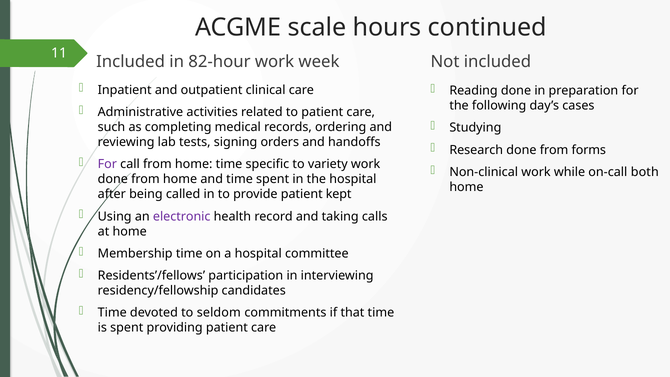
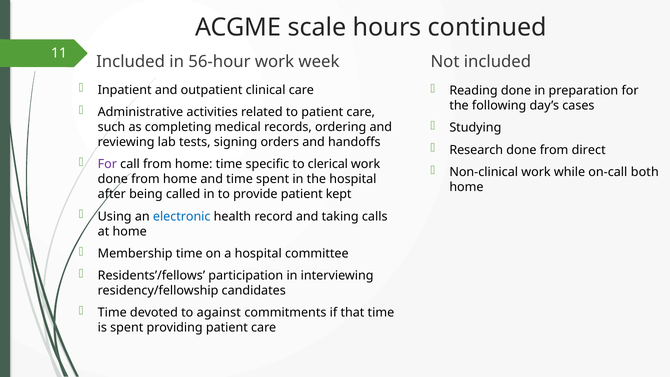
82-hour: 82-hour -> 56-hour
forms: forms -> direct
variety: variety -> clerical
electronic colour: purple -> blue
seldom: seldom -> against
